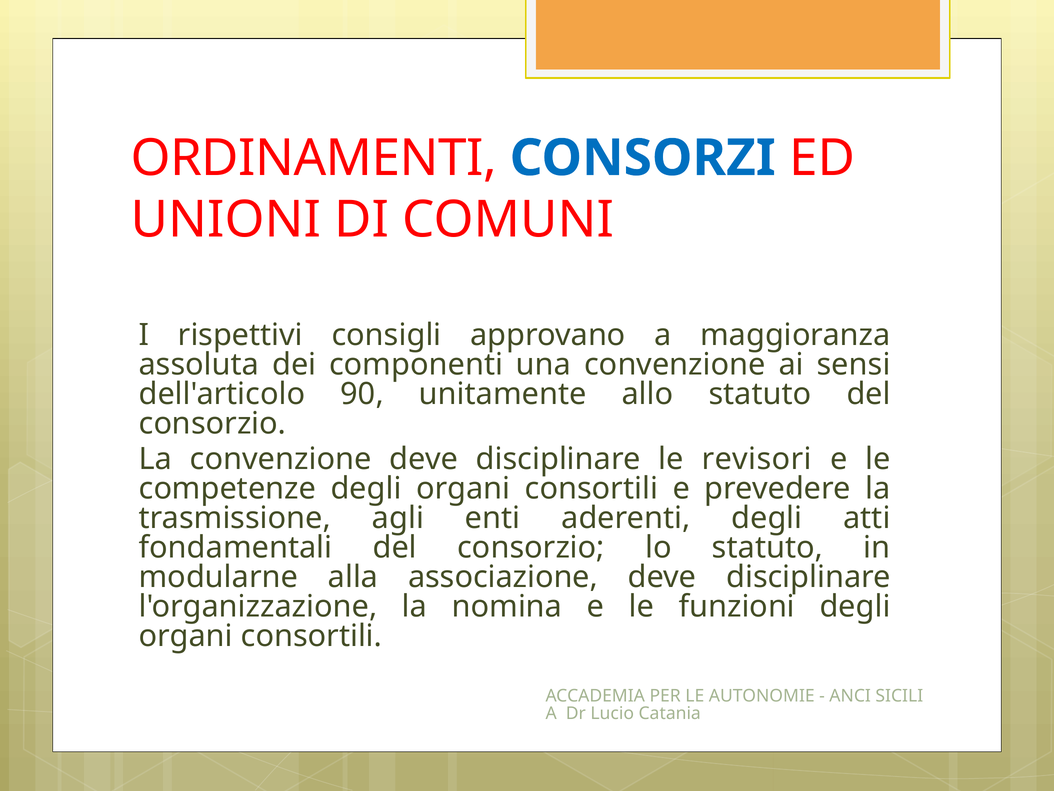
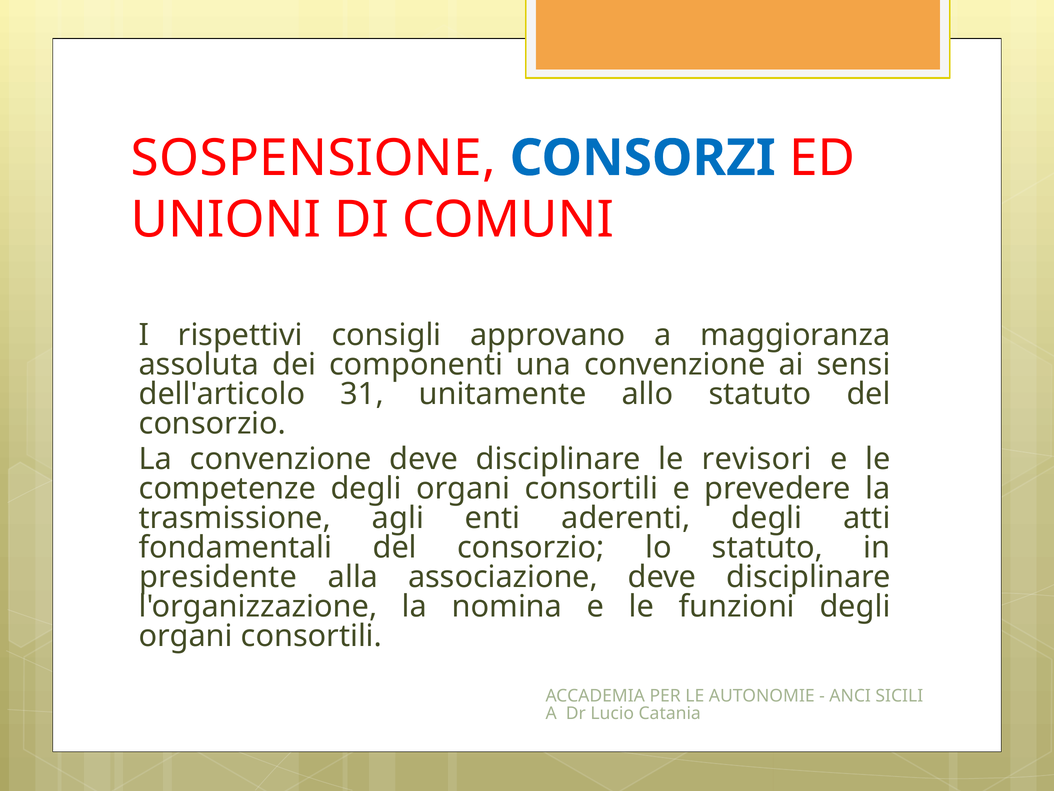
ORDINAMENTI: ORDINAMENTI -> SOSPENSIONE
90: 90 -> 31
modularne: modularne -> presidente
